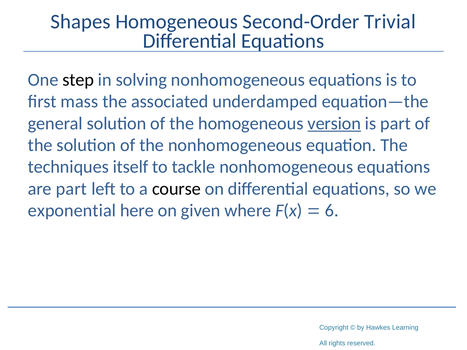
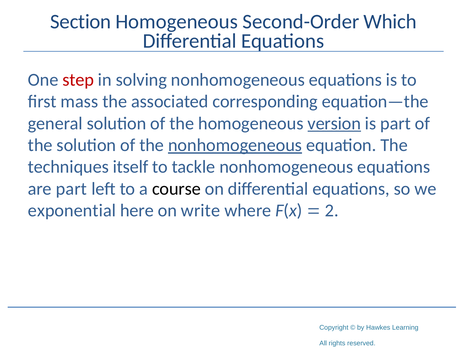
Shapes: Shapes -> Section
Trivial: Trivial -> Which
step colour: black -> red
underdamped: underdamped -> corresponding
nonhomogeneous at (235, 145) underline: none -> present
given: given -> write
6: 6 -> 2
